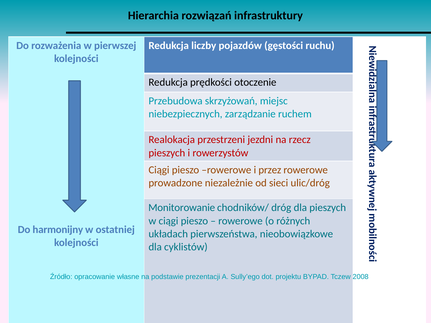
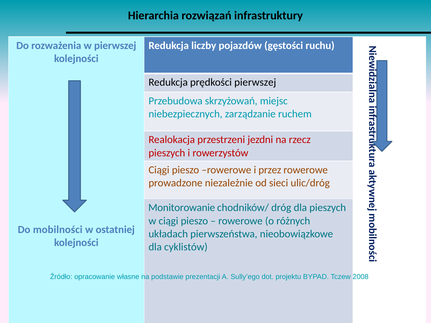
prędkości otoczenie: otoczenie -> pierwszej
harmonijny: harmonijny -> mobilności
